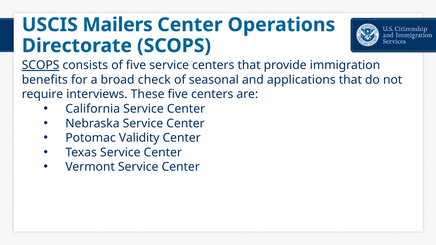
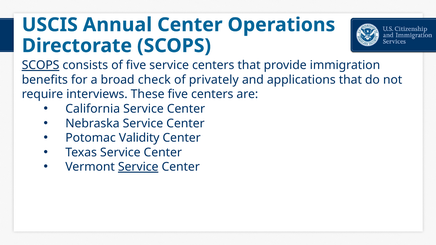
Mailers: Mailers -> Annual
seasonal: seasonal -> privately
Service at (138, 167) underline: none -> present
